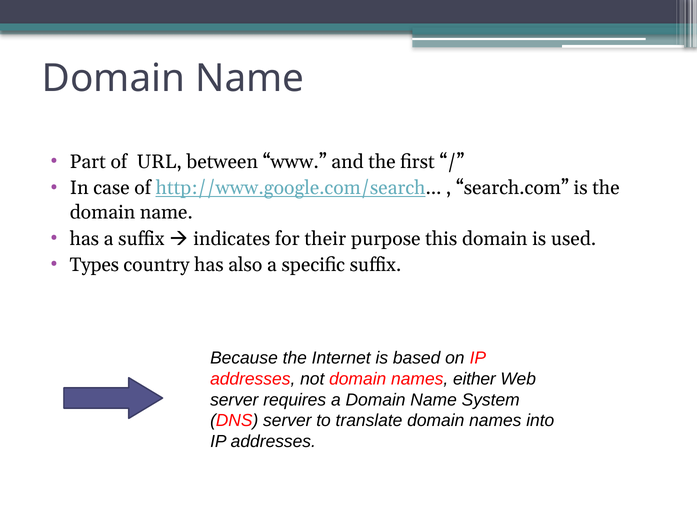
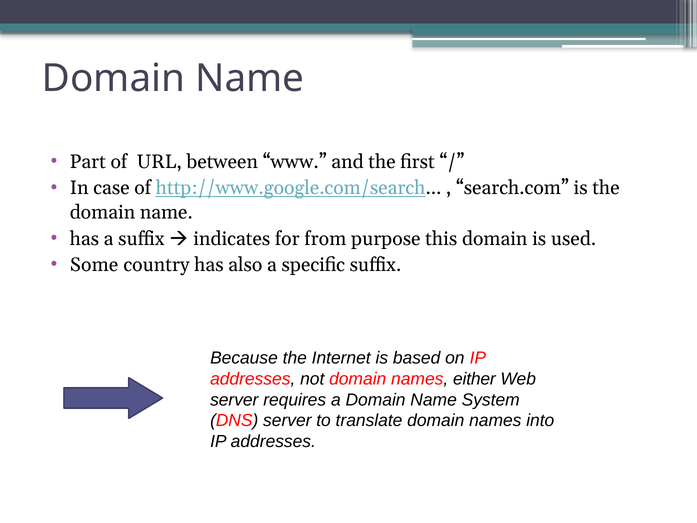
their: their -> from
Types: Types -> Some
